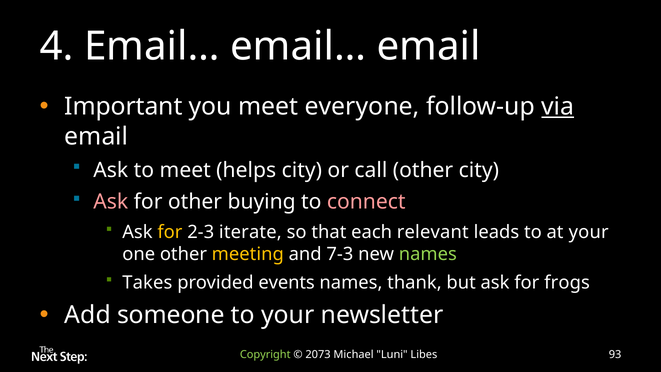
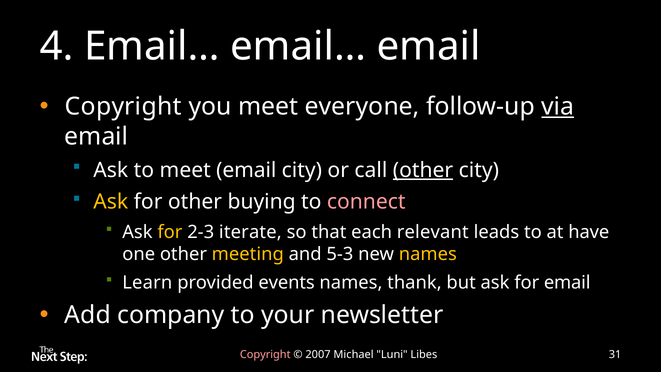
Important at (123, 107): Important -> Copyright
meet helps: helps -> email
other at (423, 170) underline: none -> present
Ask at (111, 202) colour: pink -> yellow
at your: your -> have
7-3: 7-3 -> 5-3
names at (428, 254) colour: light green -> yellow
Takes: Takes -> Learn
for frogs: frogs -> email
someone: someone -> company
Copyright at (265, 354) colour: light green -> pink
2073: 2073 -> 2007
93: 93 -> 31
